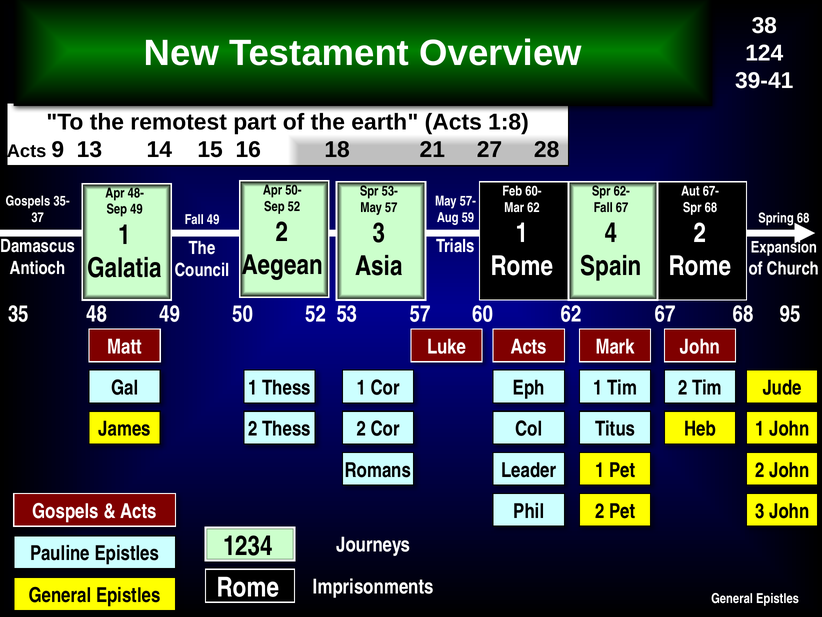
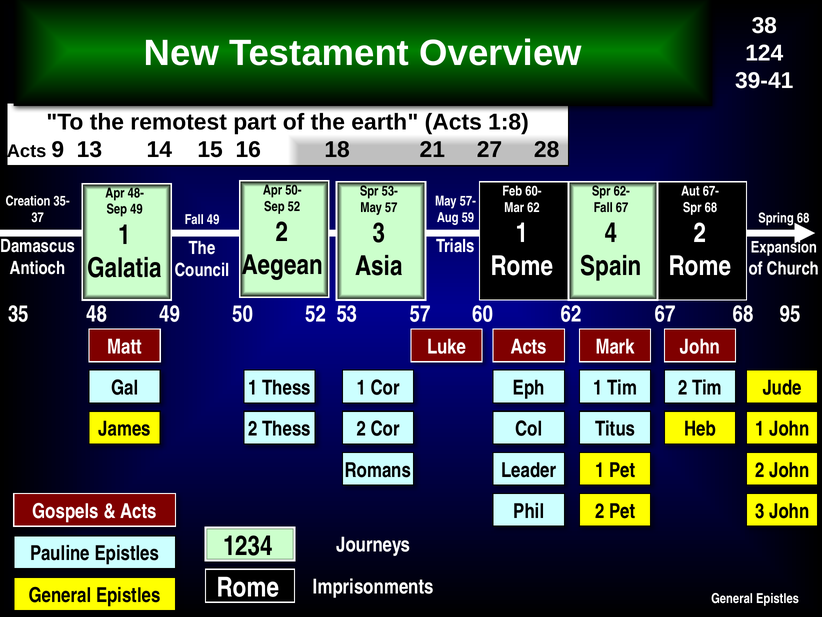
Gospels at (28, 201): Gospels -> Creation
